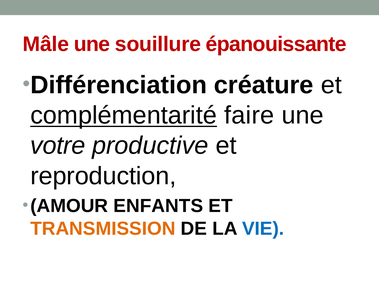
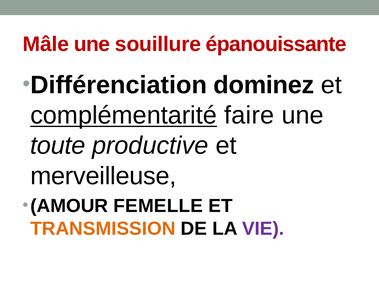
créature: créature -> dominez
votre: votre -> toute
reproduction: reproduction -> merveilleuse
ENFANTS: ENFANTS -> FEMELLE
VIE colour: blue -> purple
